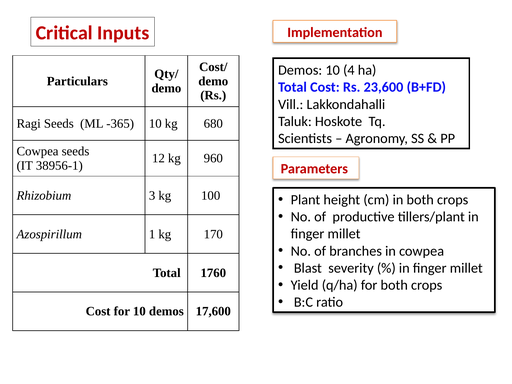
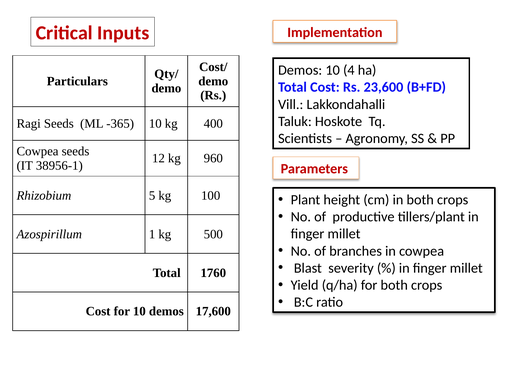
680: 680 -> 400
3: 3 -> 5
170: 170 -> 500
